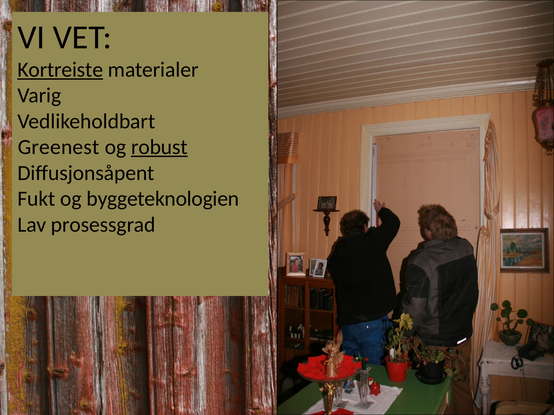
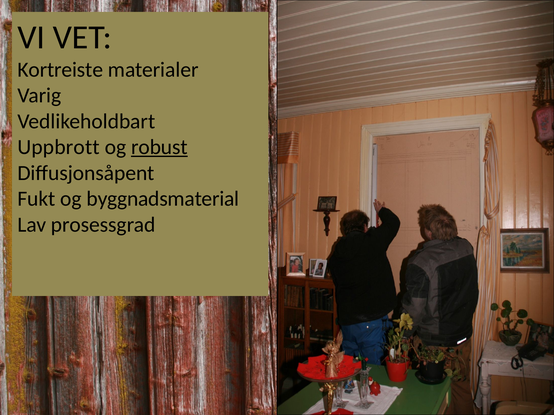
Kortreiste underline: present -> none
Greenest: Greenest -> Uppbrott
byggeteknologien: byggeteknologien -> byggnadsmaterial
